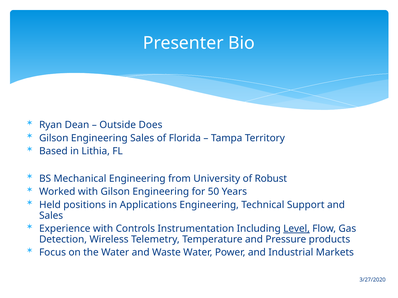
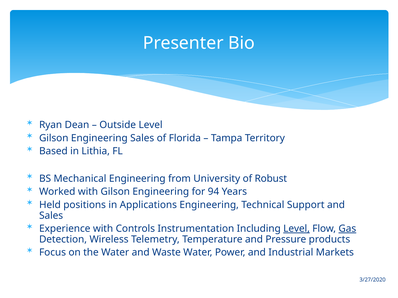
Outside Does: Does -> Level
50: 50 -> 94
Gas underline: none -> present
